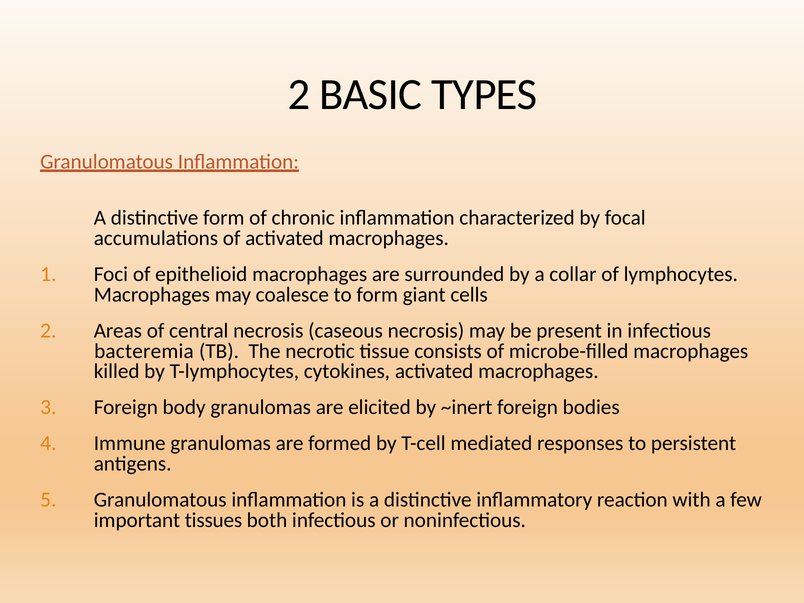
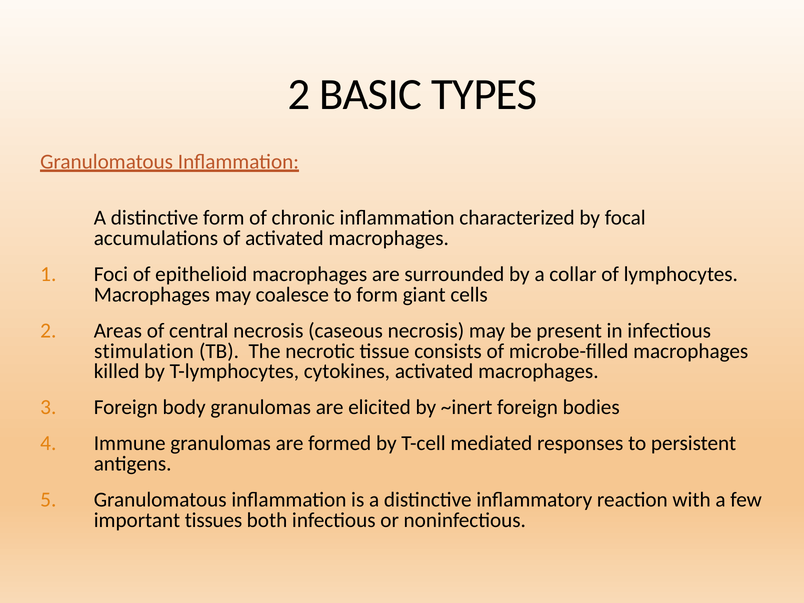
bacteremia: bacteremia -> stimulation
